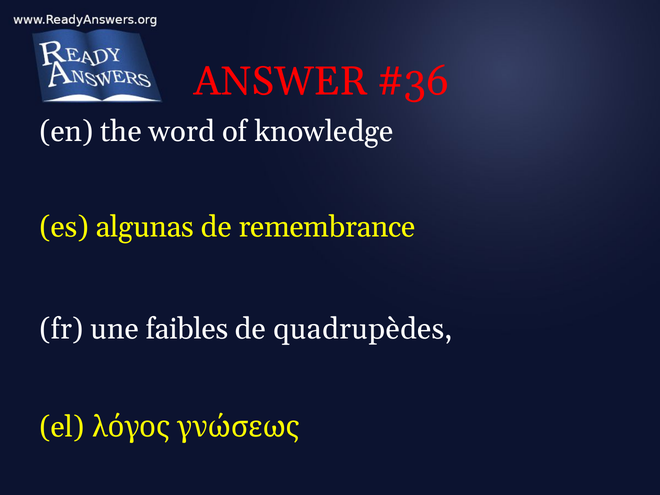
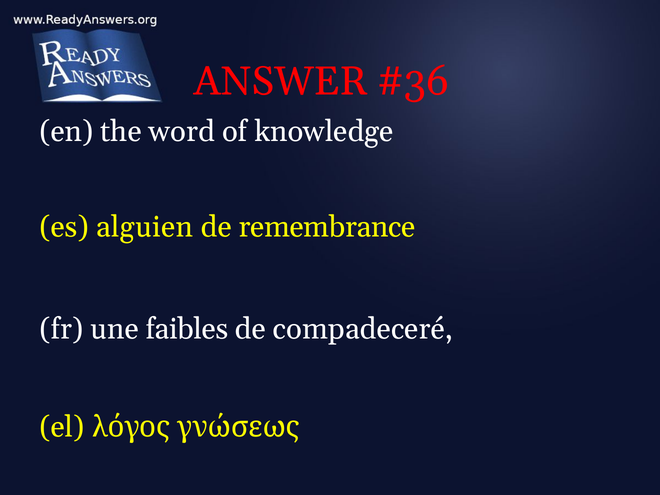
algunas: algunas -> alguien
quadrupèdes: quadrupèdes -> compadeceré
